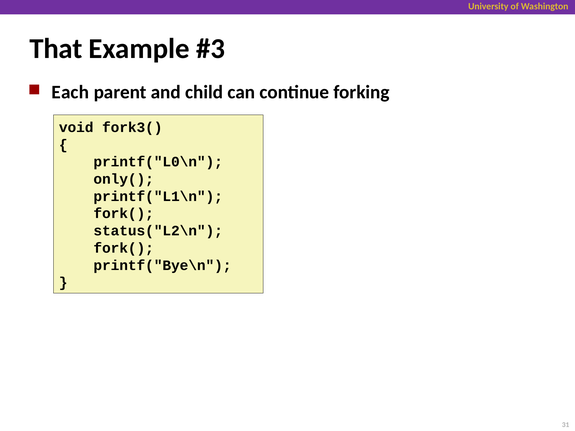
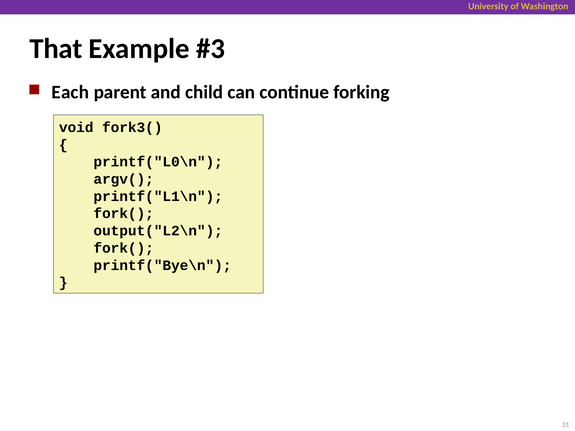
only(: only( -> argv(
status("L2\n: status("L2\n -> output("L2\n
